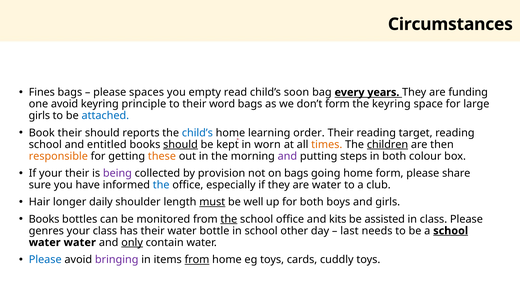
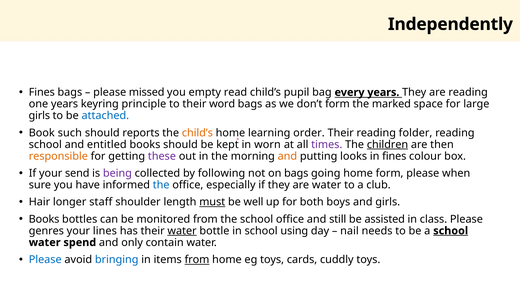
Circumstances: Circumstances -> Independently
spaces: spaces -> missed
soon: soon -> pupil
are funding: funding -> reading
one avoid: avoid -> years
the keyring: keyring -> marked
Book their: their -> such
child’s at (197, 133) colour: blue -> orange
target: target -> folder
should at (180, 145) underline: present -> none
times colour: orange -> purple
these colour: orange -> purple
and at (287, 156) colour: purple -> orange
steps: steps -> looks
in both: both -> fines
your their: their -> send
provision: provision -> following
share: share -> when
daily: daily -> staff
the at (229, 219) underline: present -> none
kits: kits -> still
your class: class -> lines
water at (182, 231) underline: none -> present
other: other -> using
last: last -> nail
water water: water -> spend
only underline: present -> none
bringing colour: purple -> blue
